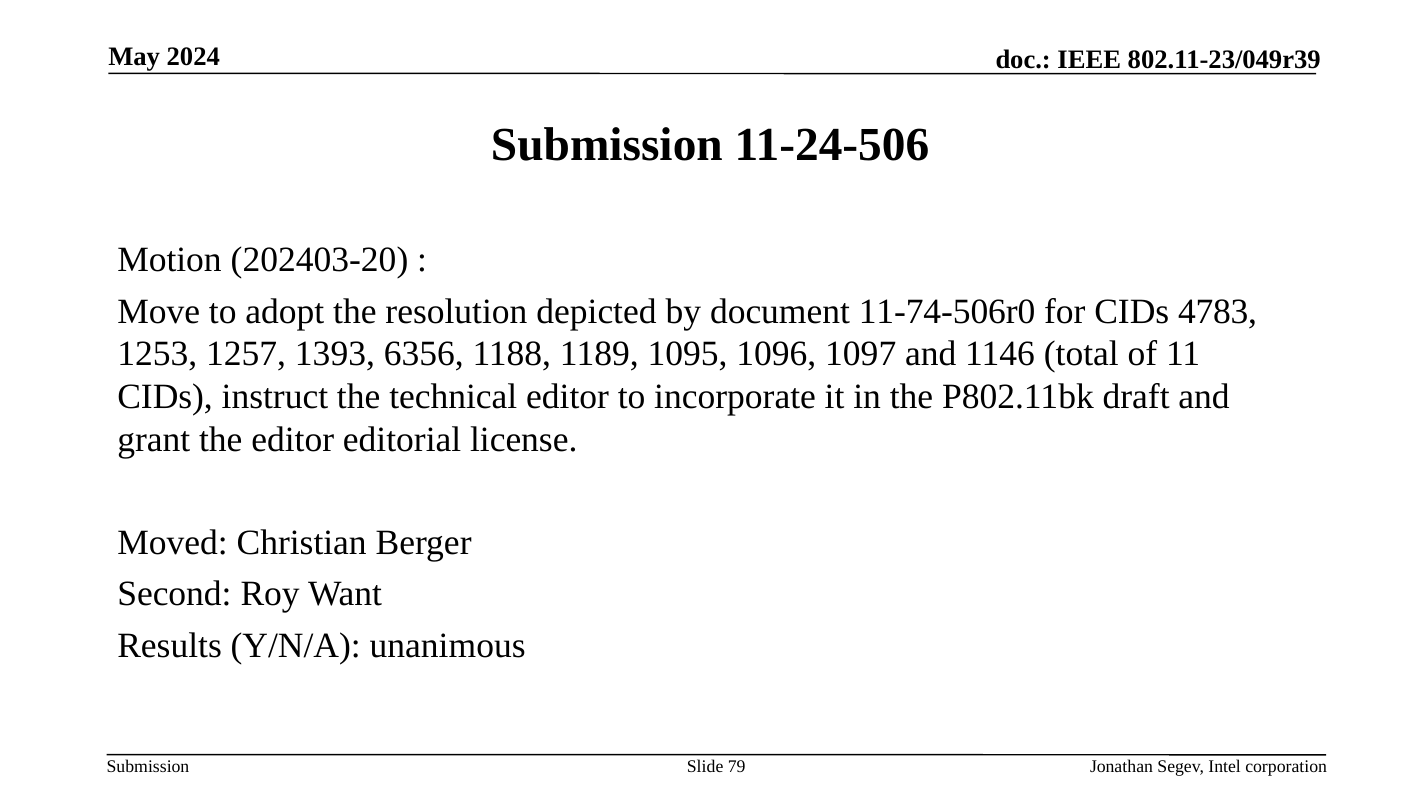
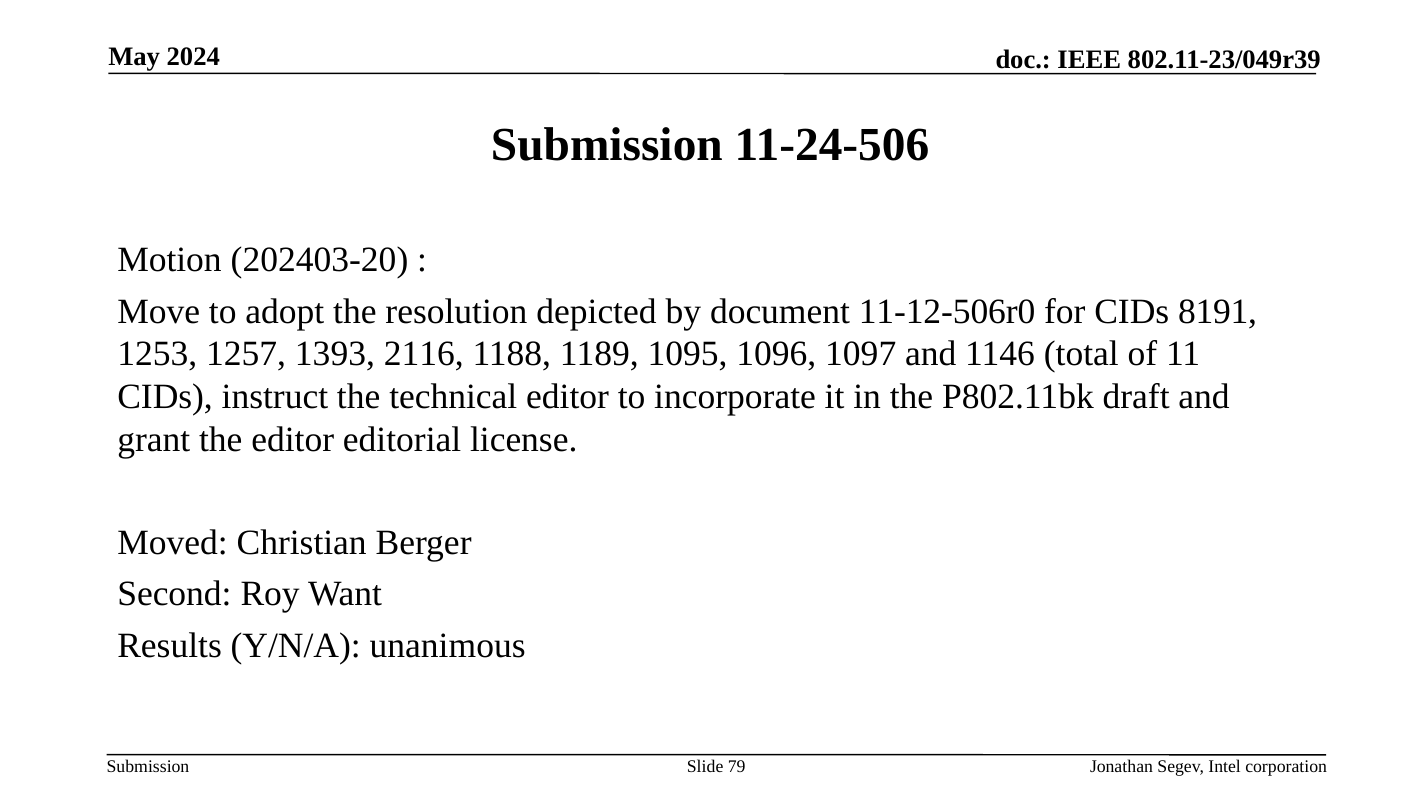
11-74-506r0: 11-74-506r0 -> 11-12-506r0
4783: 4783 -> 8191
6356: 6356 -> 2116
